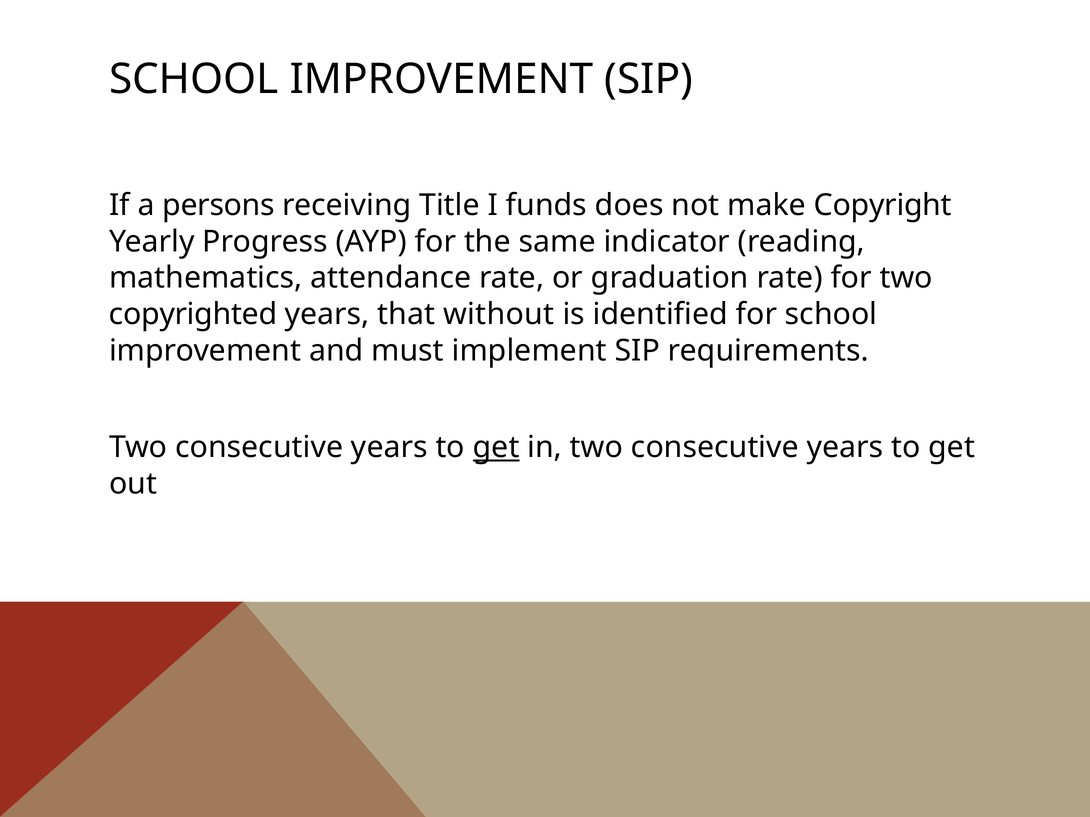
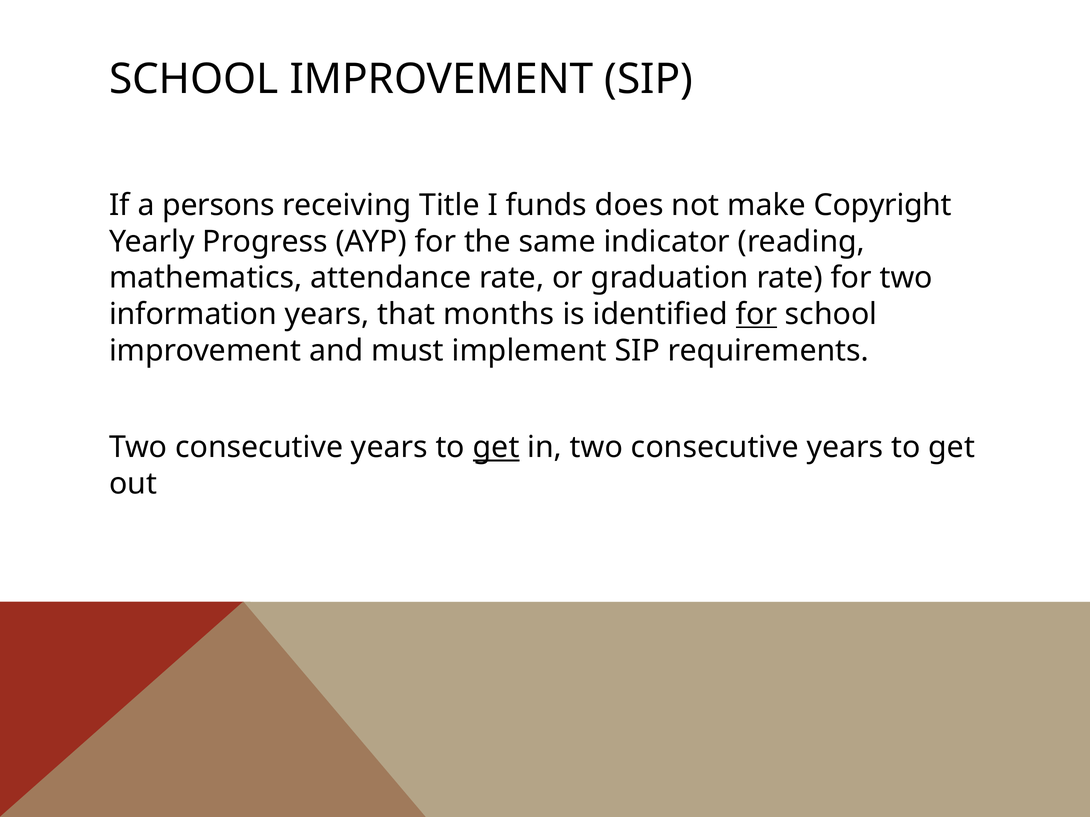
copyrighted: copyrighted -> information
without: without -> months
for at (756, 314) underline: none -> present
